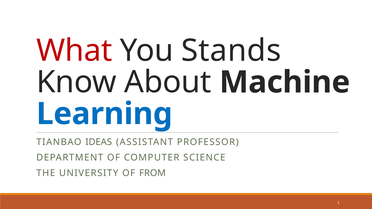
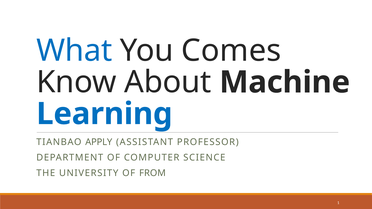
What colour: red -> blue
Stands: Stands -> Comes
IDEAS: IDEAS -> APPLY
